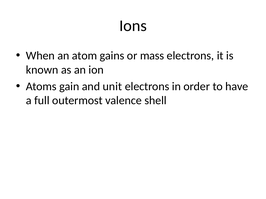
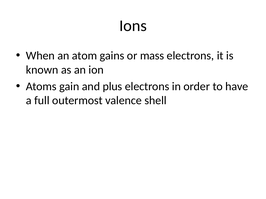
unit: unit -> plus
